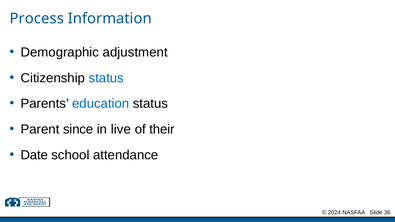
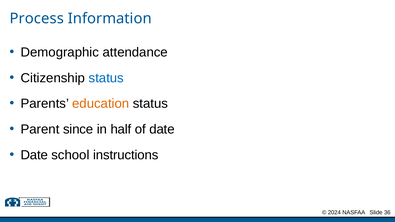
adjustment: adjustment -> attendance
education colour: blue -> orange
live: live -> half
of their: their -> date
attendance: attendance -> instructions
